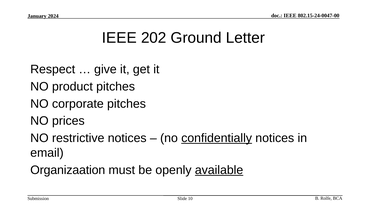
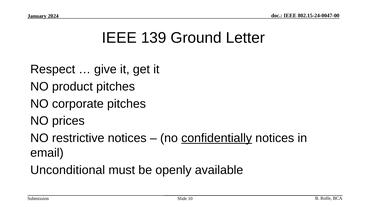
202: 202 -> 139
Organizaation: Organizaation -> Unconditional
available underline: present -> none
